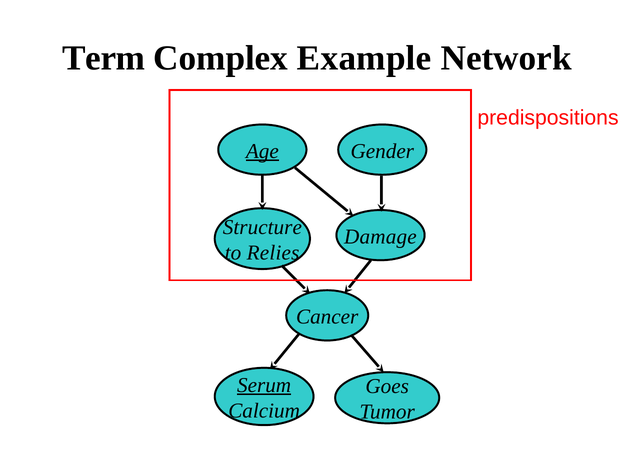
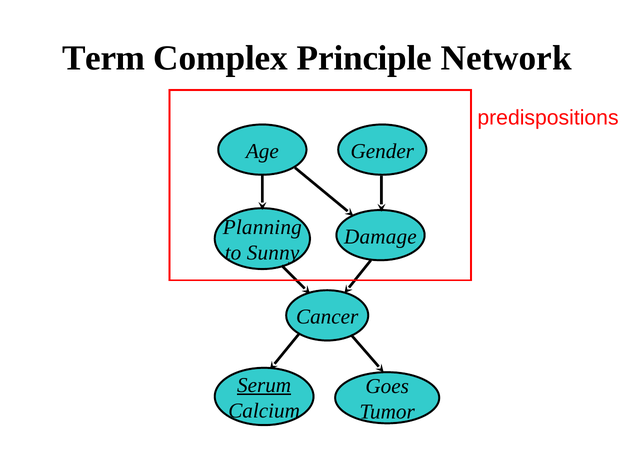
Example: Example -> Principle
Age underline: present -> none
Structure: Structure -> Planning
Relies: Relies -> Sunny
